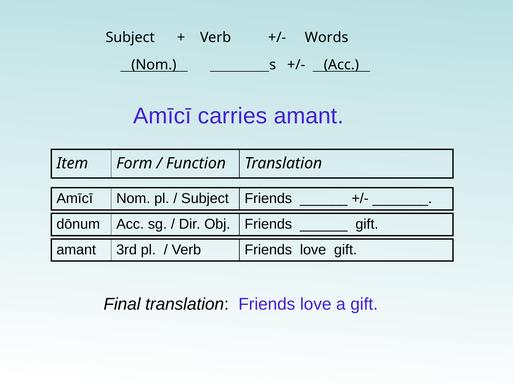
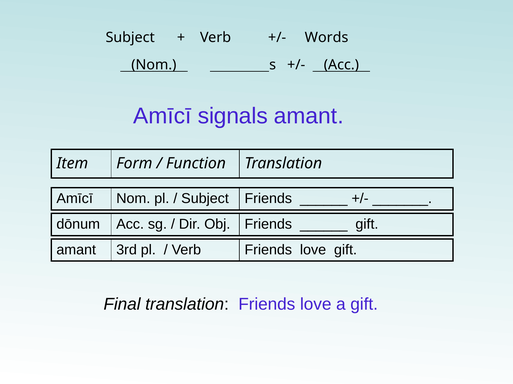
carries: carries -> signals
